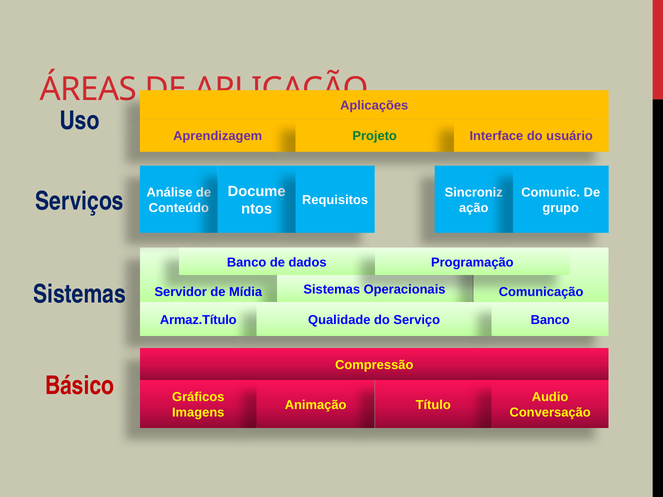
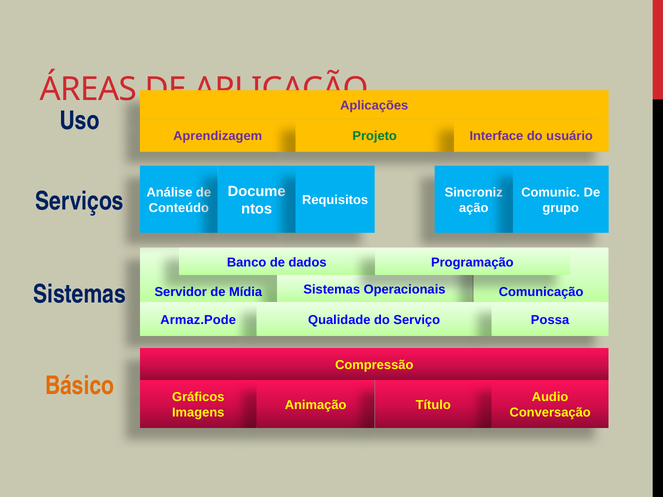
Armaz.Título: Armaz.Título -> Armaz.Pode
Serviço Banco: Banco -> Possa
Básico colour: red -> orange
